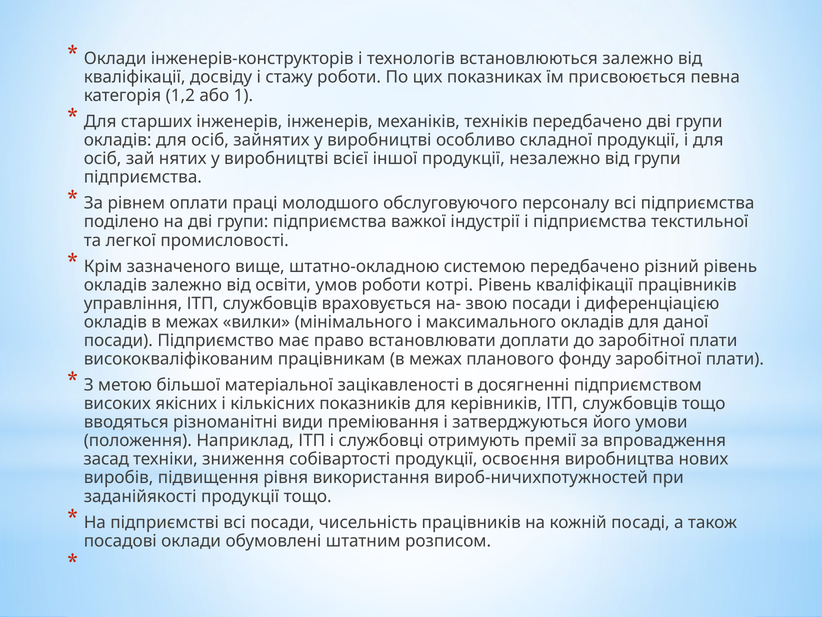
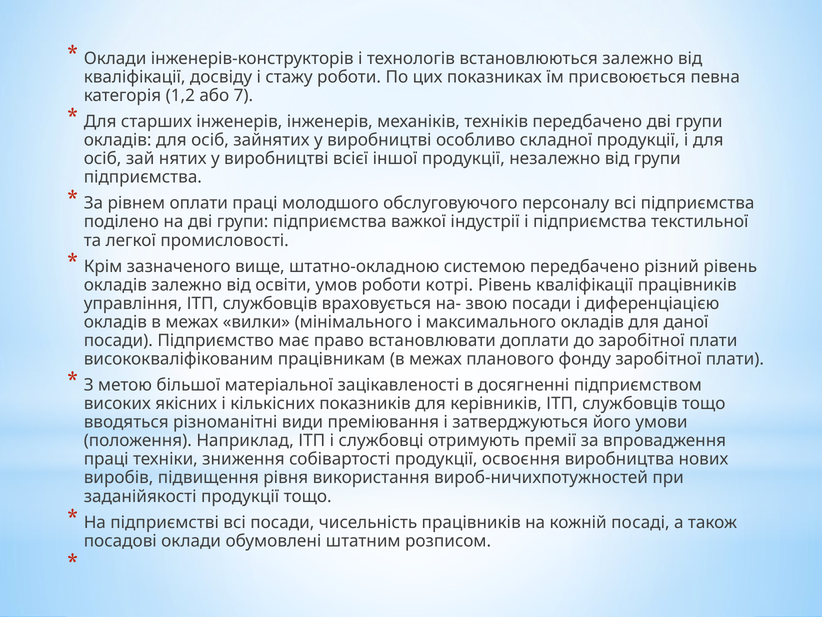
1: 1 -> 7
засад at (106, 459): засад -> праці
